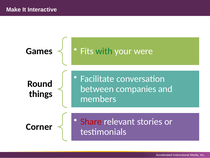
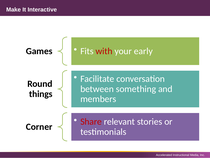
with colour: green -> red
were: were -> early
companies: companies -> something
